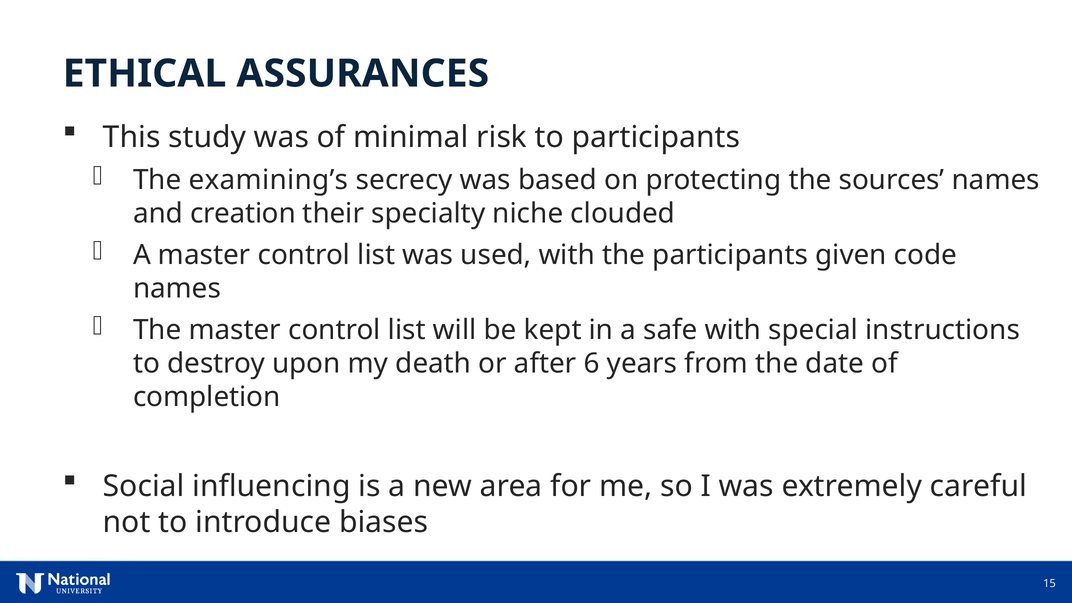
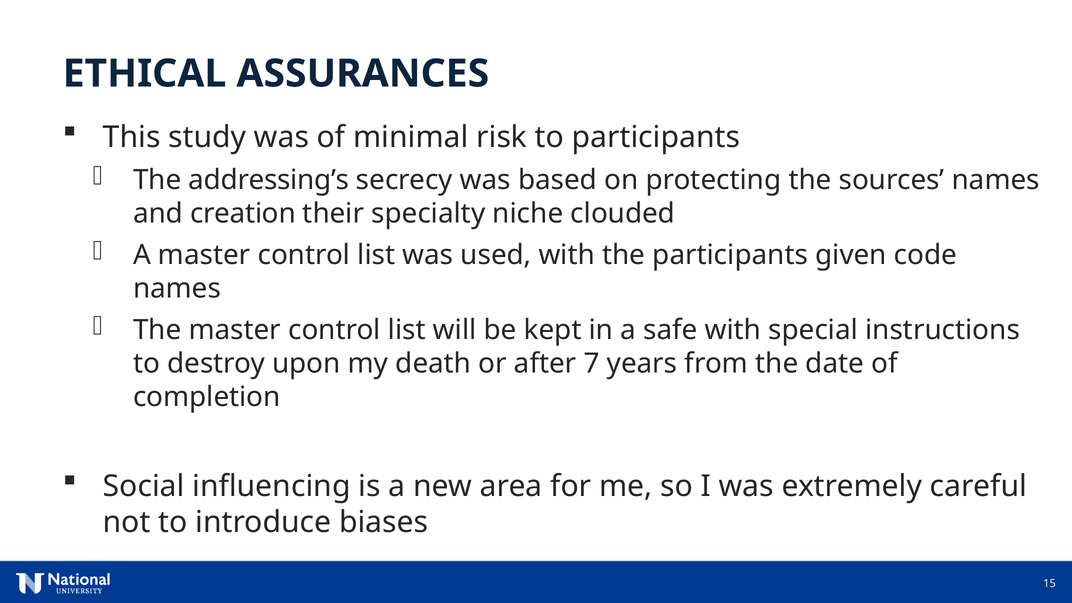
examining’s: examining’s -> addressing’s
6: 6 -> 7
